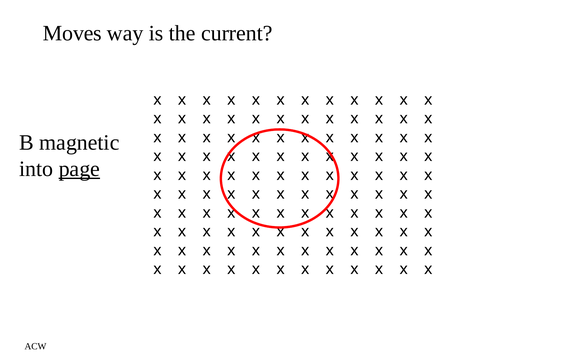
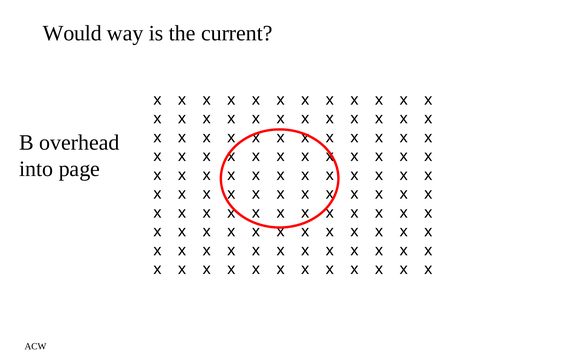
Moves: Moves -> Would
magnetic: magnetic -> overhead
page underline: present -> none
